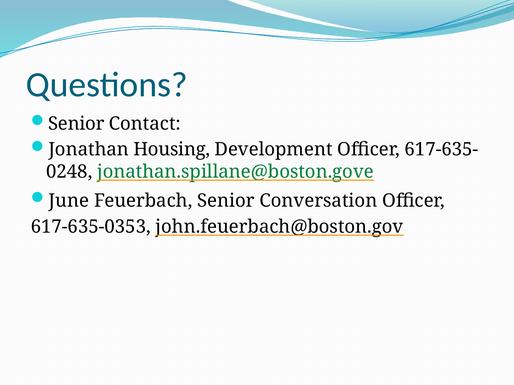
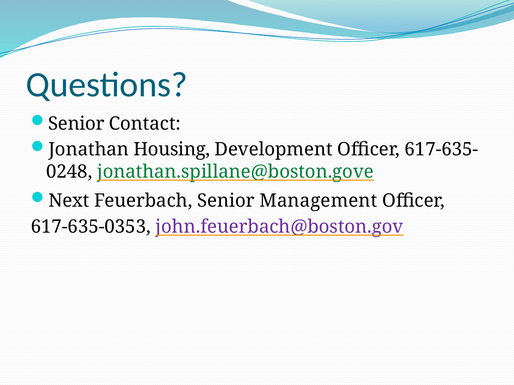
June: June -> Next
Conversation: Conversation -> Management
john.feuerbach@boston.gov colour: black -> purple
